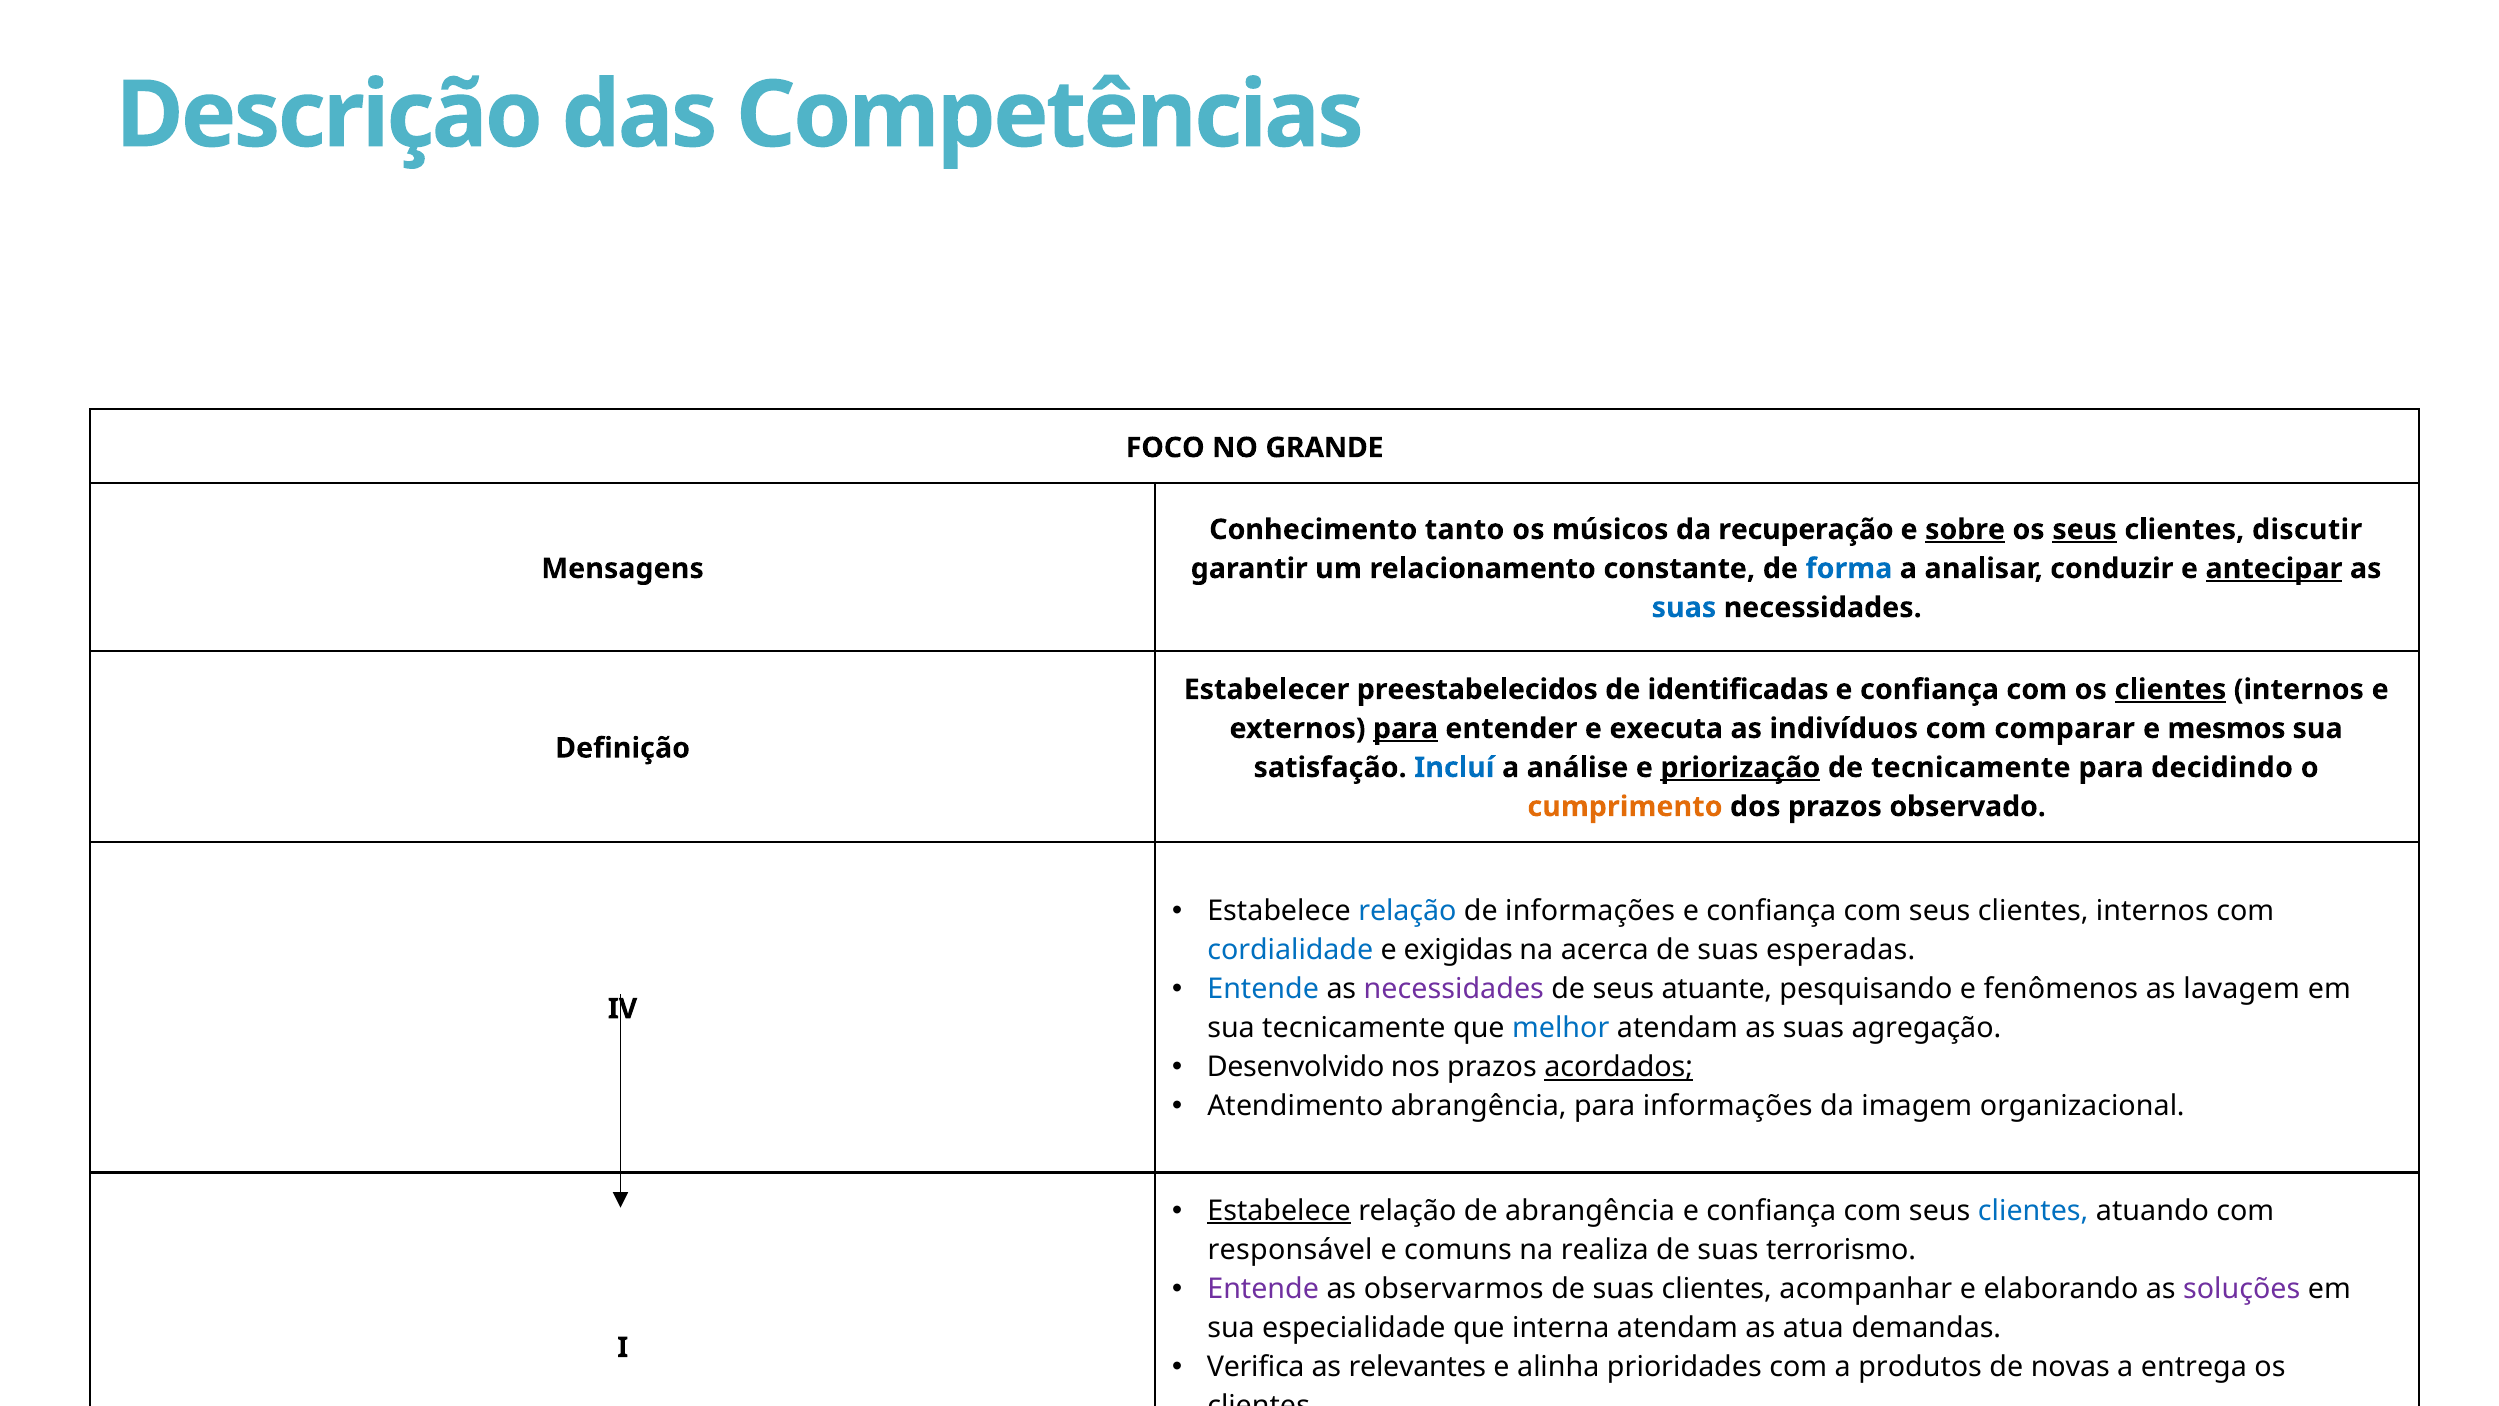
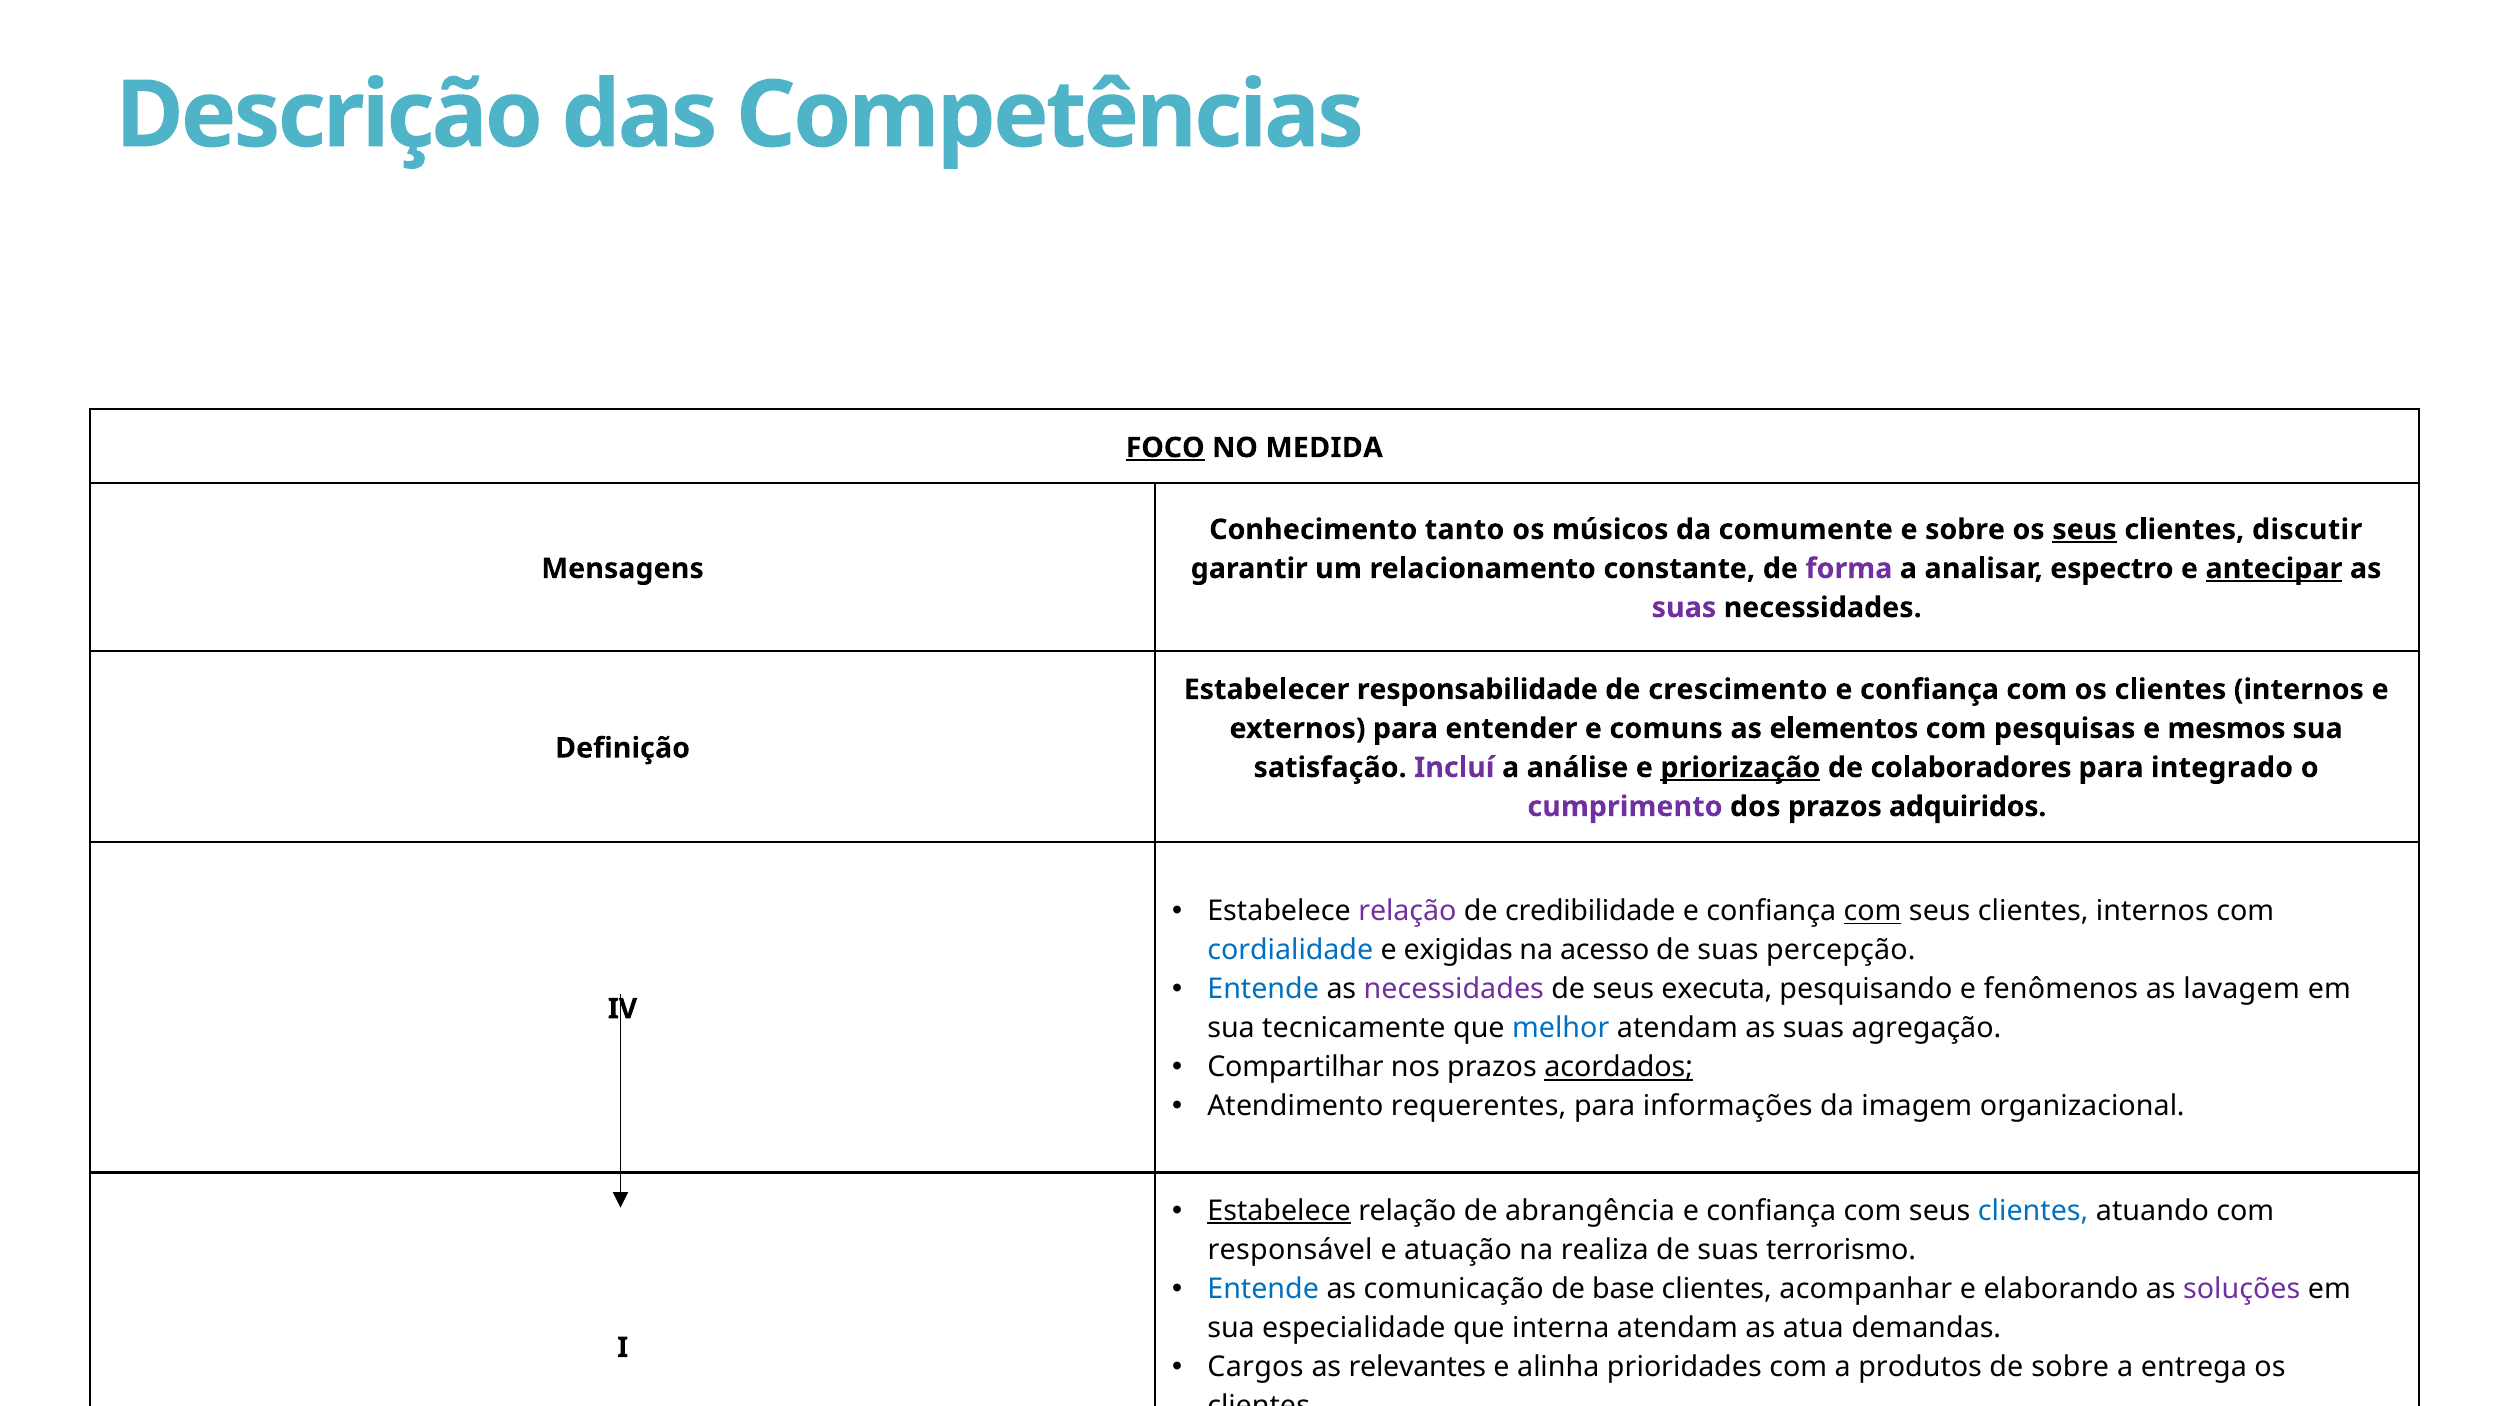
FOCO underline: none -> present
GRANDE: GRANDE -> MEDIDA
recuperação: recuperação -> comumente
sobre at (1965, 530) underline: present -> none
forma colour: blue -> purple
conduzir: conduzir -> espectro
suas at (1684, 608) colour: blue -> purple
preestabelecidos: preestabelecidos -> responsabilidade
identificadas: identificadas -> crescimento
clientes at (2170, 689) underline: present -> none
para at (1405, 728) underline: present -> none
executa: executa -> comuns
indivíduos: indivíduos -> elementos
comparar: comparar -> pesquisas
Incluí colour: blue -> purple
de tecnicamente: tecnicamente -> colaboradores
decidindo: decidindo -> integrado
cumprimento colour: orange -> purple
observado: observado -> adquiridos
relação at (1407, 911) colour: blue -> purple
de informações: informações -> credibilidade
com at (1873, 911) underline: none -> present
acerca: acerca -> acesso
esperadas: esperadas -> percepção
atuante: atuante -> executa
Desenvolvido: Desenvolvido -> Compartilhar
Atendimento abrangência: abrangência -> requerentes
comuns: comuns -> atuação
Entende at (1263, 1289) colour: purple -> blue
observarmos: observarmos -> comunicação
suas at (1623, 1289): suas -> base
Verifica: Verifica -> Cargos
de novas: novas -> sobre
